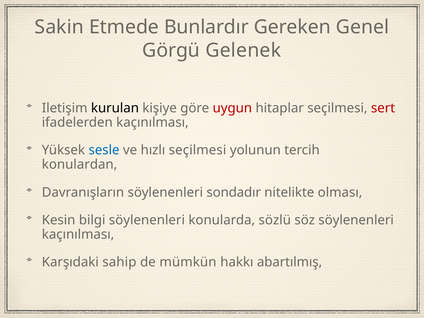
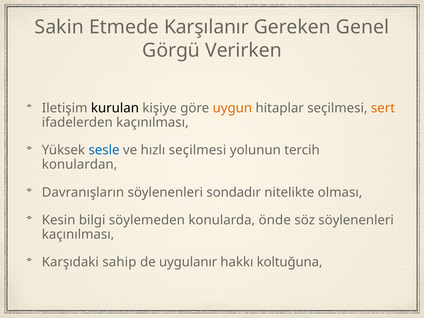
Bunlardır: Bunlardır -> Karşılanır
Gelenek: Gelenek -> Verirken
uygun colour: red -> orange
sert colour: red -> orange
bilgi söylenenleri: söylenenleri -> söylemeden
sözlü: sözlü -> önde
mümkün: mümkün -> uygulanır
abartılmış: abartılmış -> koltuğuna
